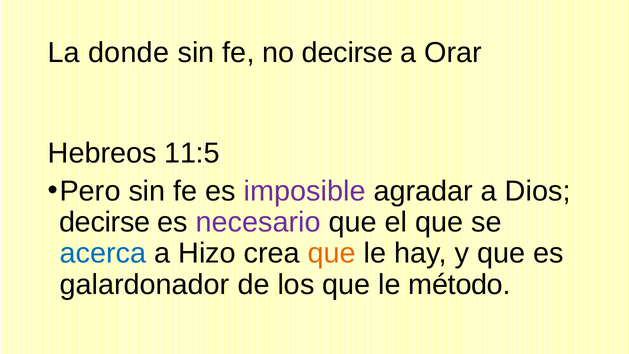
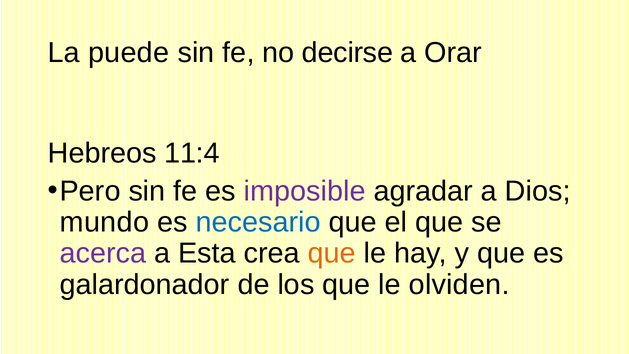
donde: donde -> puede
11:5: 11:5 -> 11:4
decirse at (105, 222): decirse -> mundo
necesario colour: purple -> blue
acerca colour: blue -> purple
Hizo: Hizo -> Esta
método: método -> olviden
